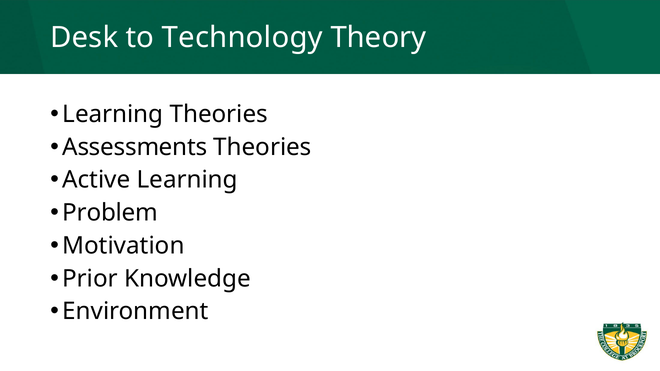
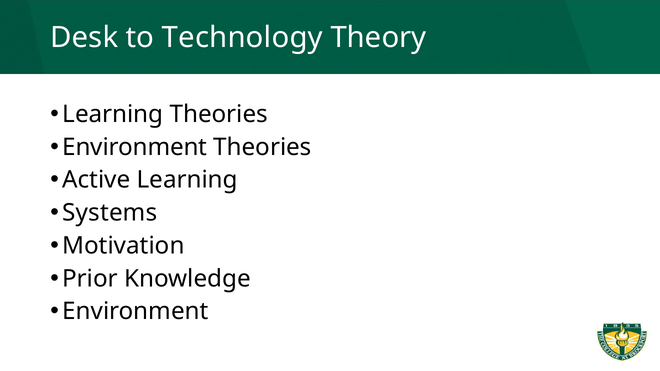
Assessments at (135, 147): Assessments -> Environment
Problem: Problem -> Systems
